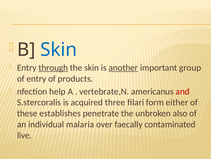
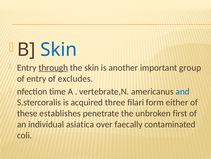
another underline: present -> none
products: products -> excludes
help: help -> time
and colour: red -> blue
also: also -> first
malaria: malaria -> asiatica
live: live -> coli
